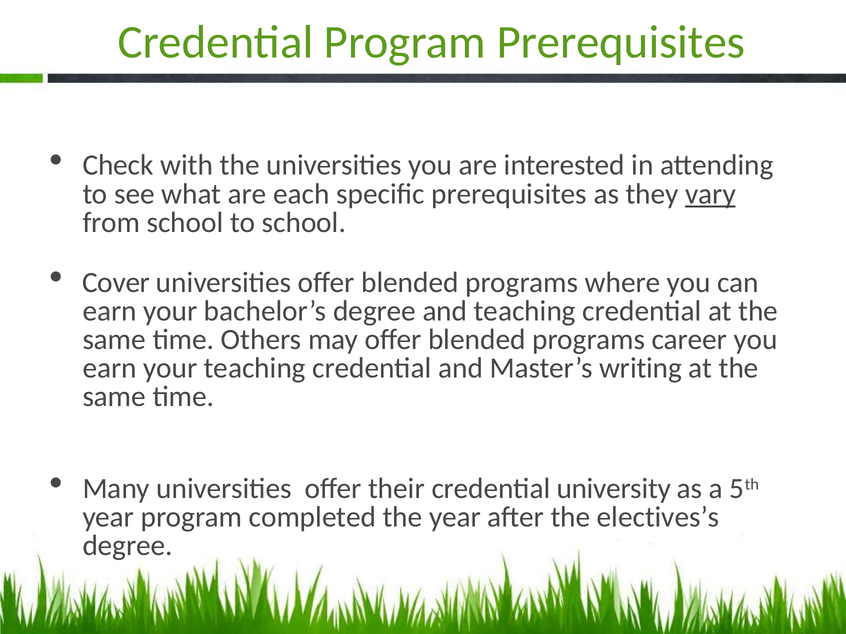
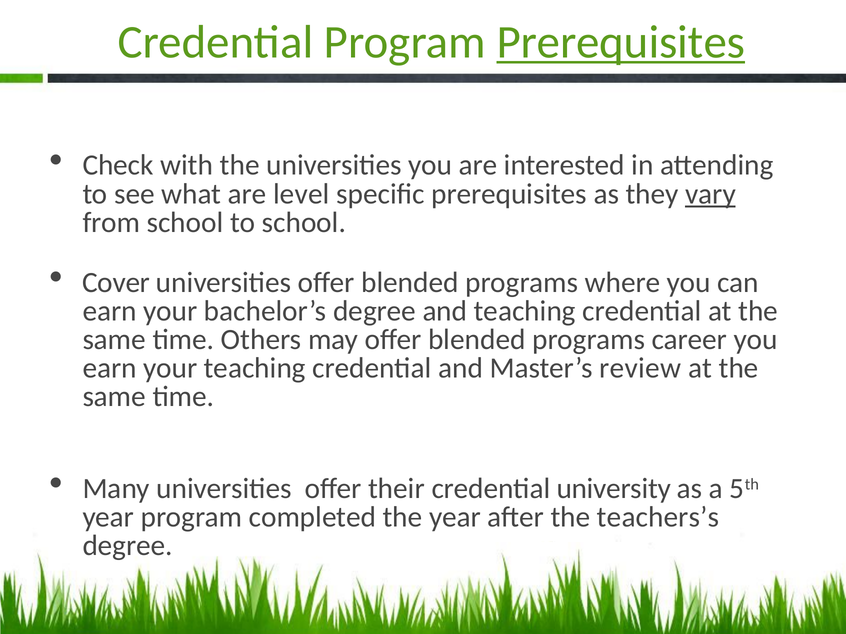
Prerequisites at (621, 42) underline: none -> present
each: each -> level
writing: writing -> review
electives’s: electives’s -> teachers’s
